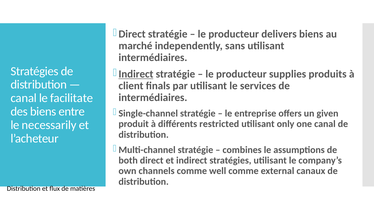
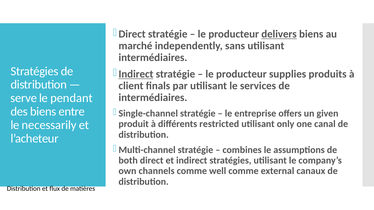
delivers underline: none -> present
canal at (24, 98): canal -> serve
facilitate: facilitate -> pendant
